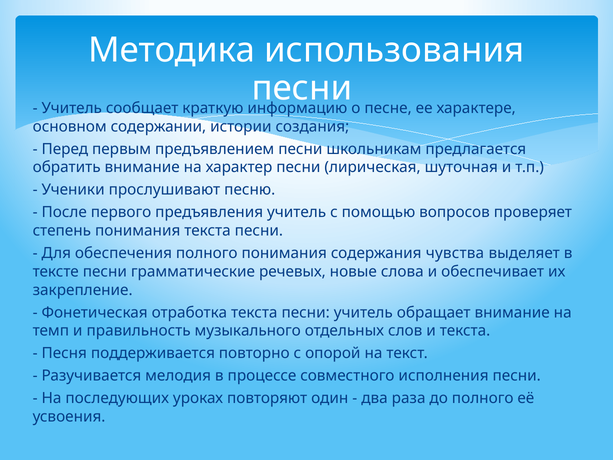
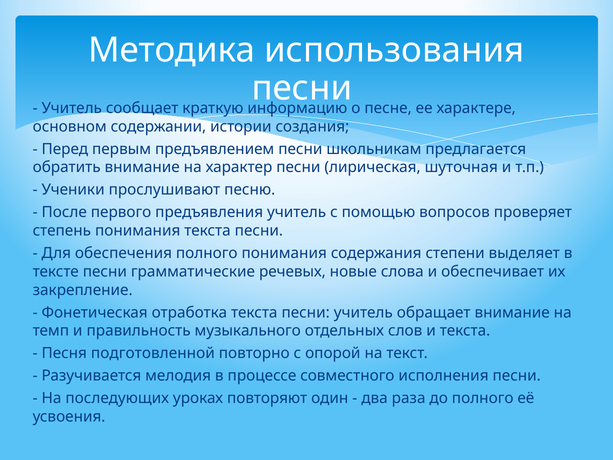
чувства: чувства -> степени
поддерживается: поддерживается -> подготовленной
